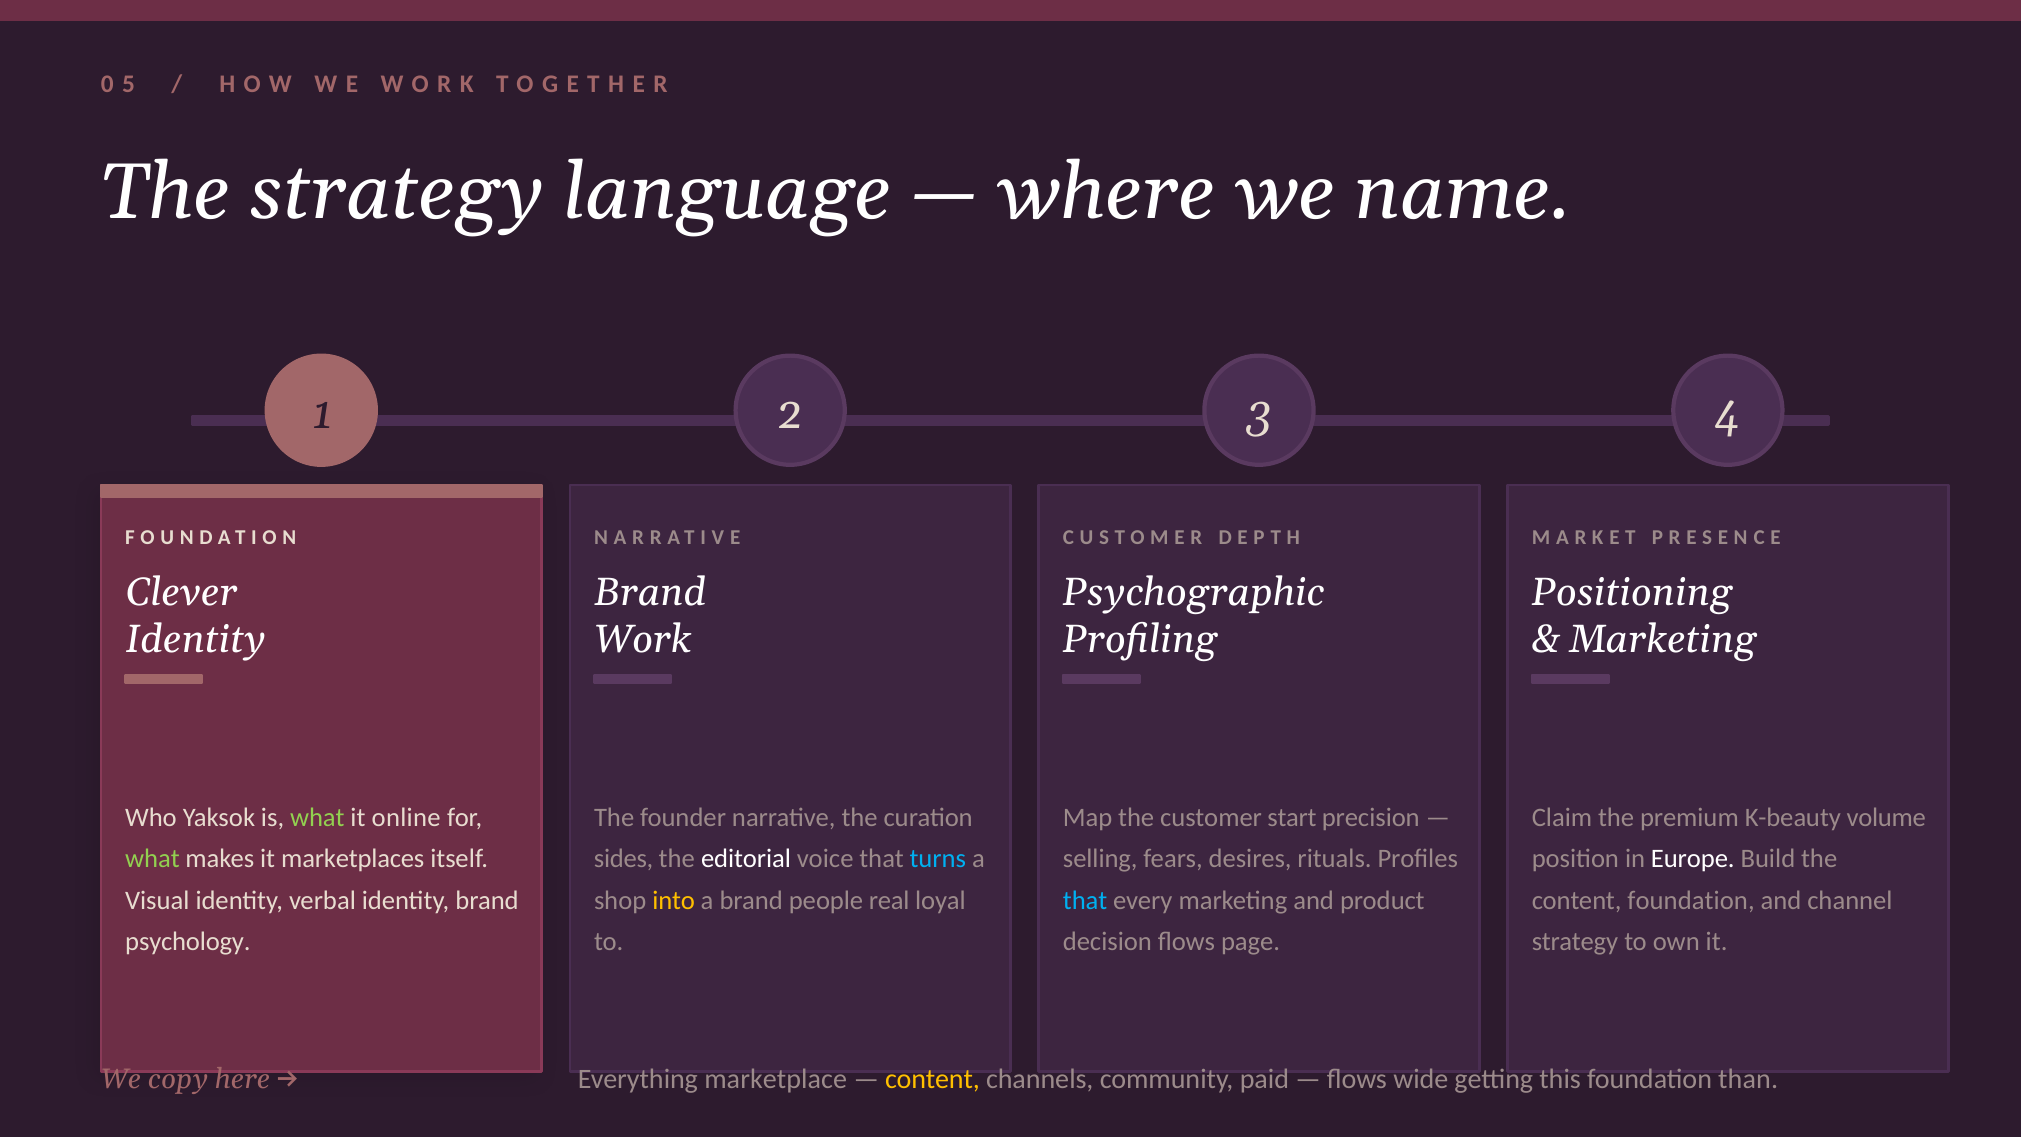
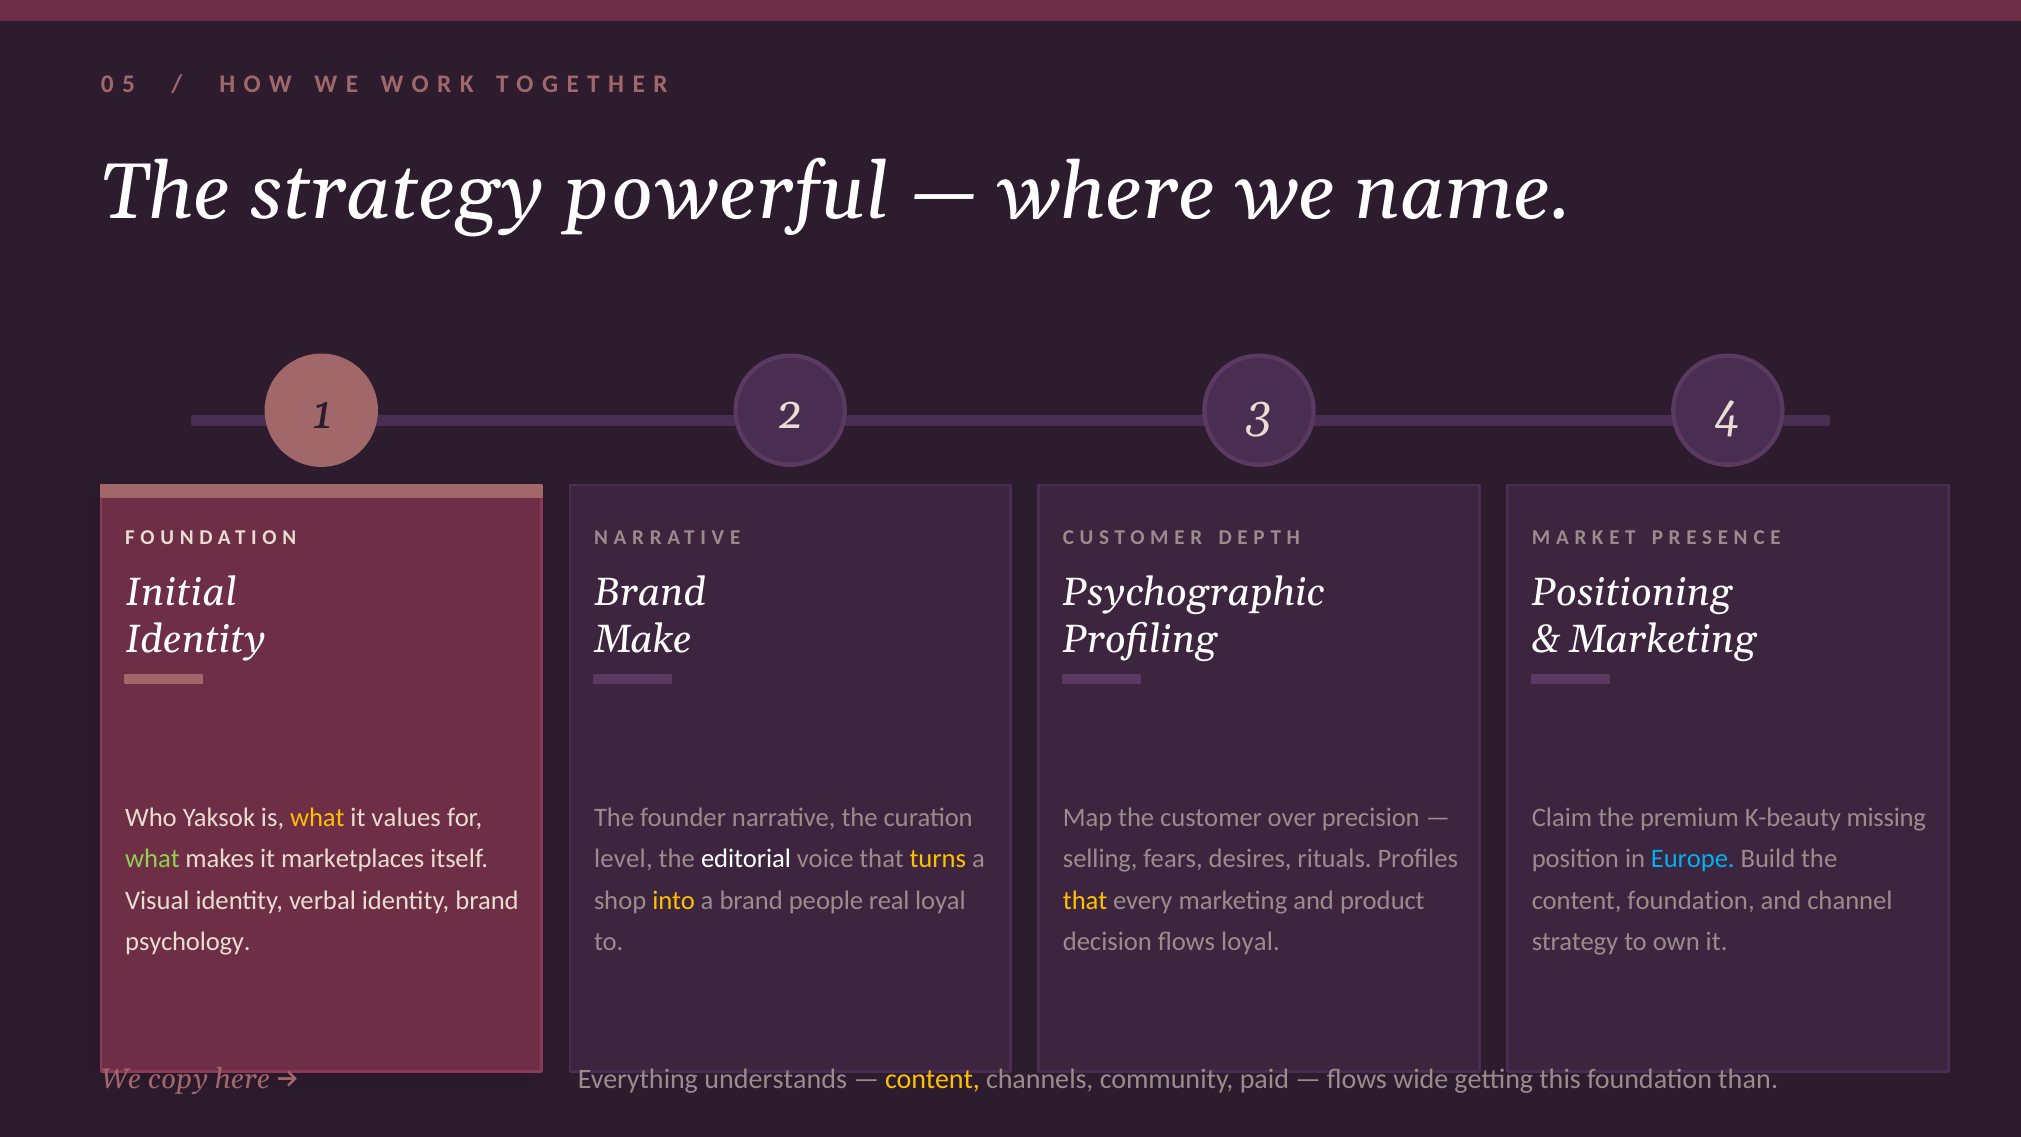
language: language -> powerful
Clever: Clever -> Initial
Work: Work -> Make
what at (317, 817) colour: light green -> yellow
online: online -> values
start: start -> over
volume: volume -> missing
sides: sides -> level
turns colour: light blue -> yellow
Europe colour: white -> light blue
that at (1085, 900) colour: light blue -> yellow
flows page: page -> loyal
marketplace: marketplace -> understands
